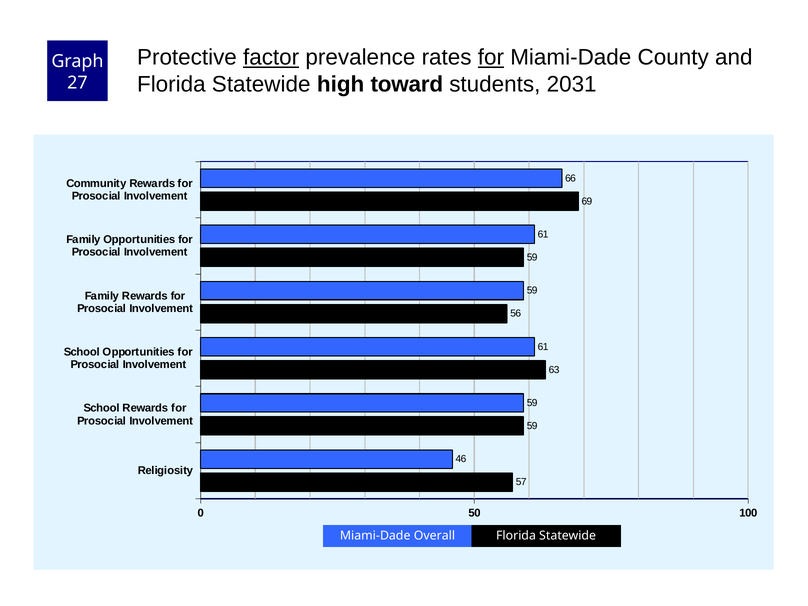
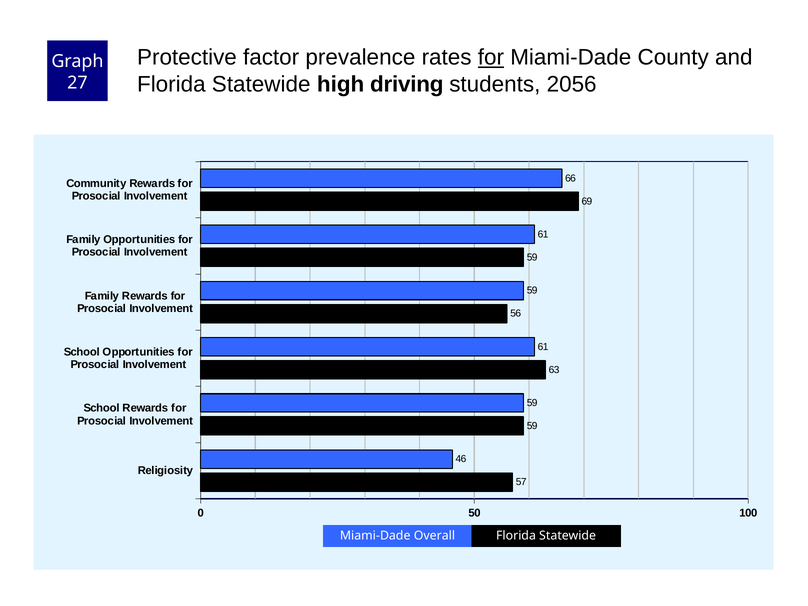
factor underline: present -> none
toward: toward -> driving
2031: 2031 -> 2056
